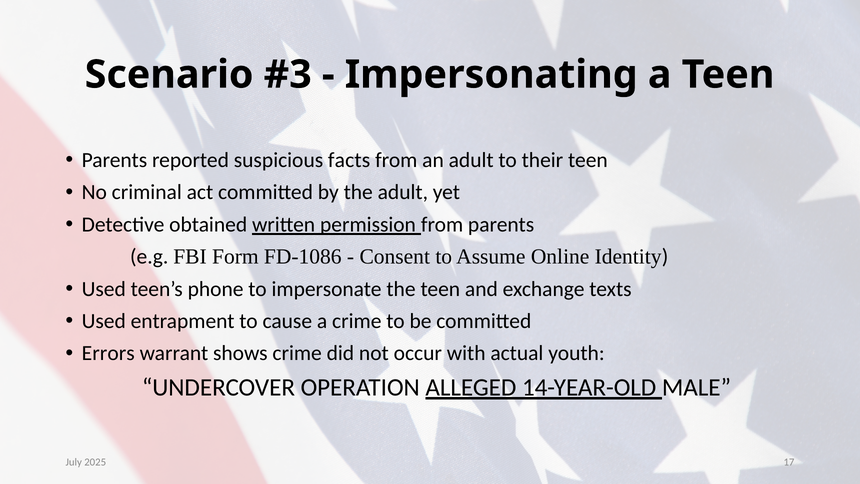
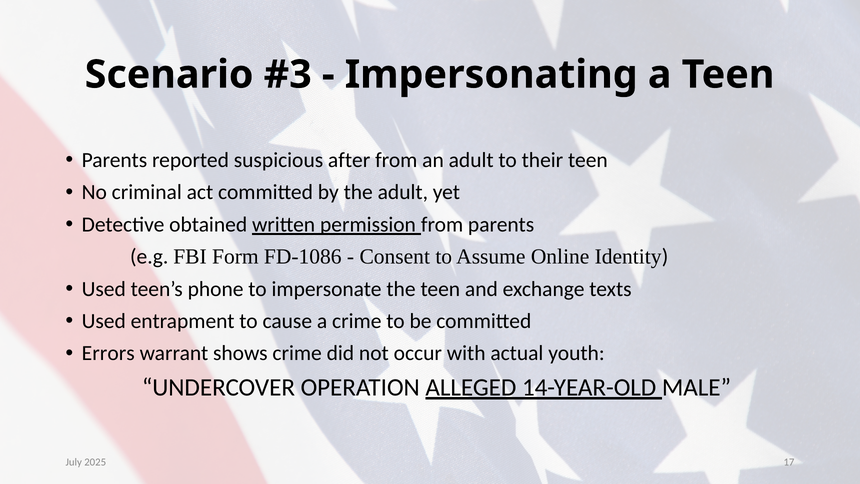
facts: facts -> after
